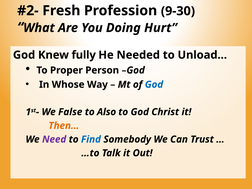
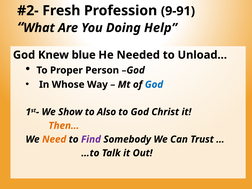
9-30: 9-30 -> 9-91
Hurt: Hurt -> Help
fully: fully -> blue
False: False -> Show
Need colour: purple -> orange
Find colour: blue -> purple
